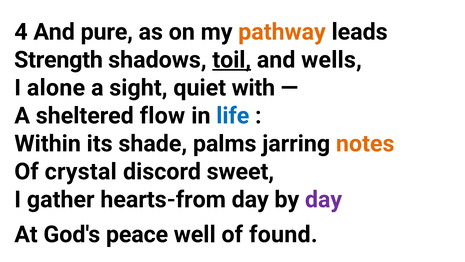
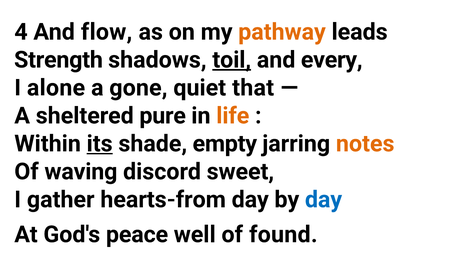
pure: pure -> flow
wells: wells -> every
sight: sight -> gone
with: with -> that
flow: flow -> pure
life colour: blue -> orange
its underline: none -> present
palms: palms -> empty
crystal: crystal -> waving
day at (323, 199) colour: purple -> blue
